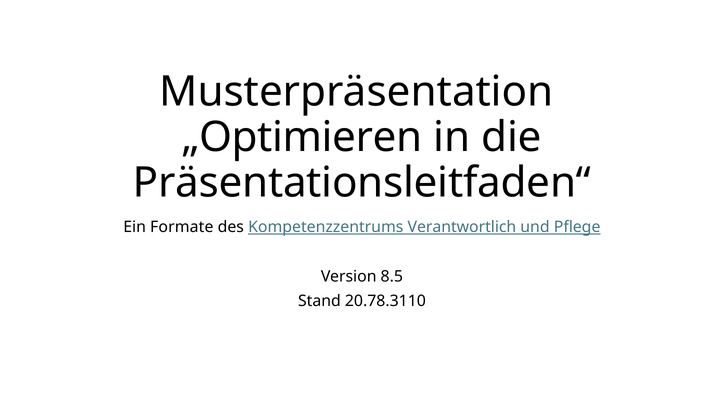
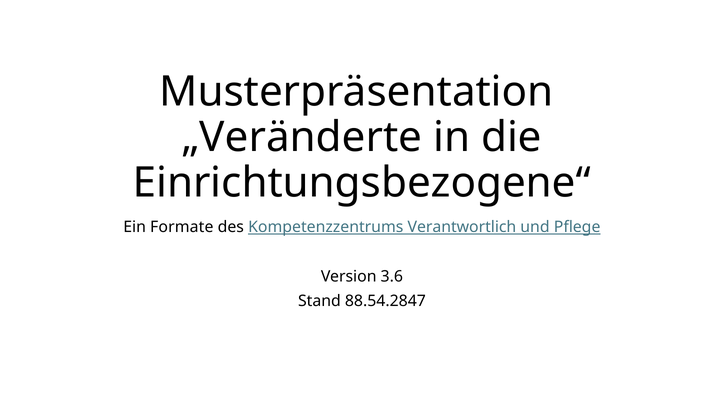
„Optimieren: „Optimieren -> „Veränderte
Präsentationsleitfaden“: Präsentationsleitfaden“ -> Einrichtungsbezogene“
8.5: 8.5 -> 3.6
20.78.3110: 20.78.3110 -> 88.54.2847
